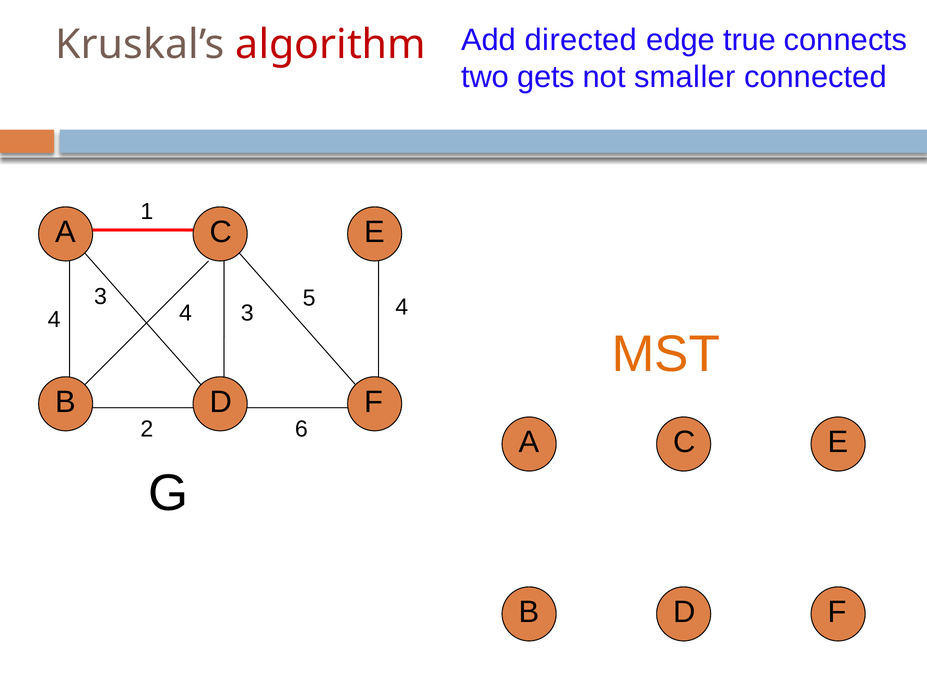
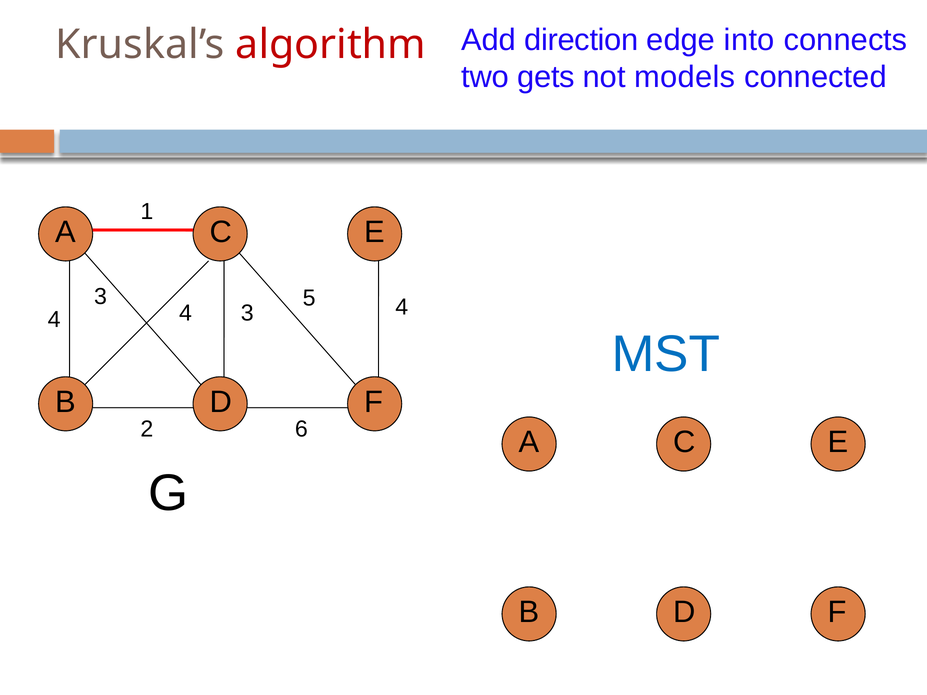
directed: directed -> direction
true: true -> into
smaller: smaller -> models
MST colour: orange -> blue
